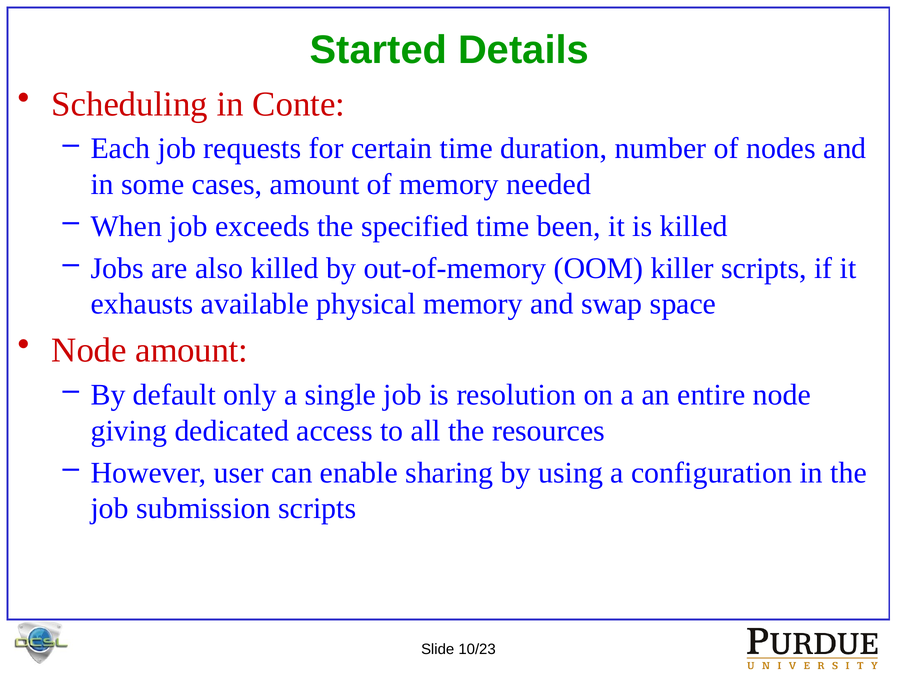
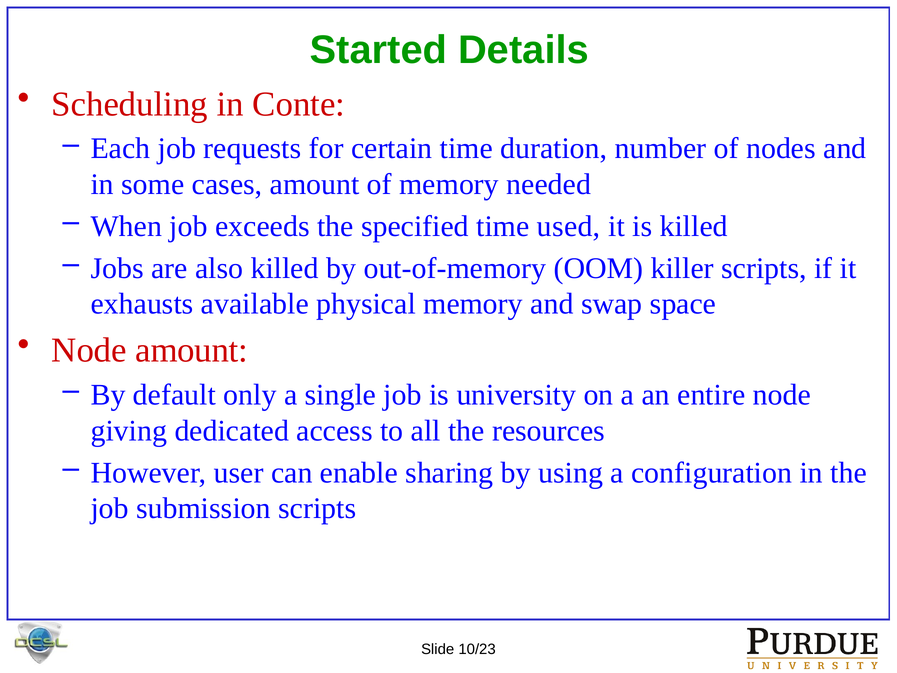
been: been -> used
resolution: resolution -> university
